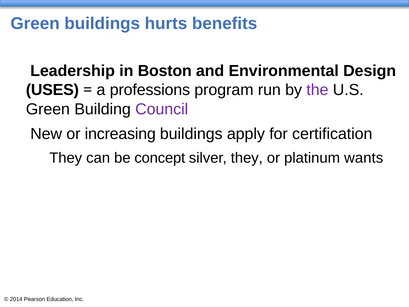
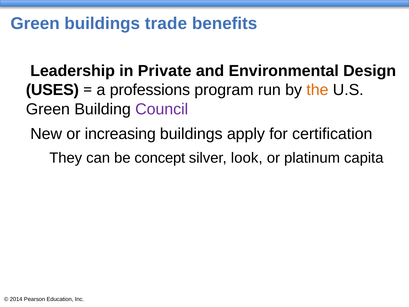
hurts: hurts -> trade
Boston: Boston -> Private
the colour: purple -> orange
silver they: they -> look
wants: wants -> capita
